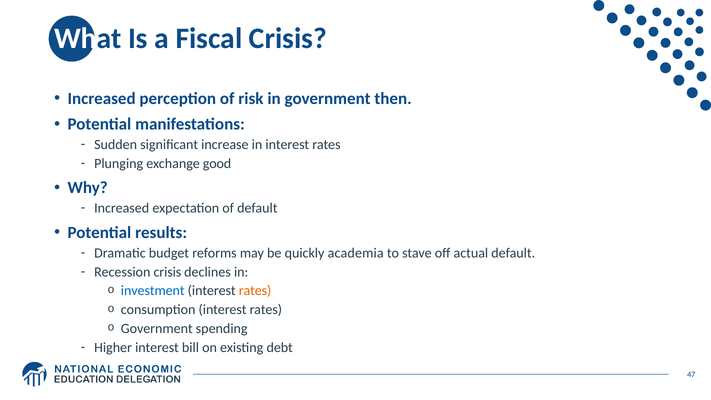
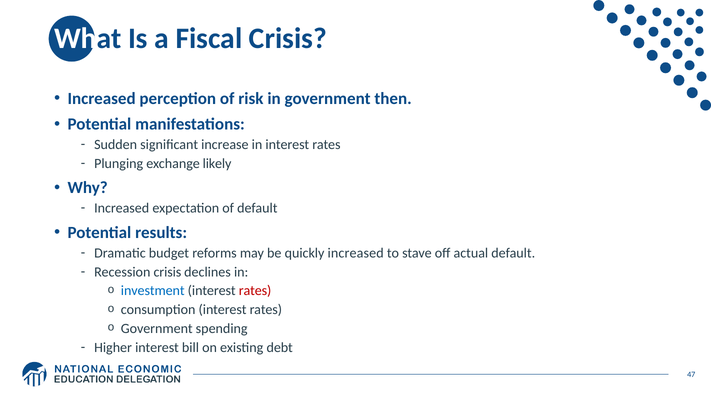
good: good -> likely
quickly academia: academia -> increased
rates at (255, 291) colour: orange -> red
